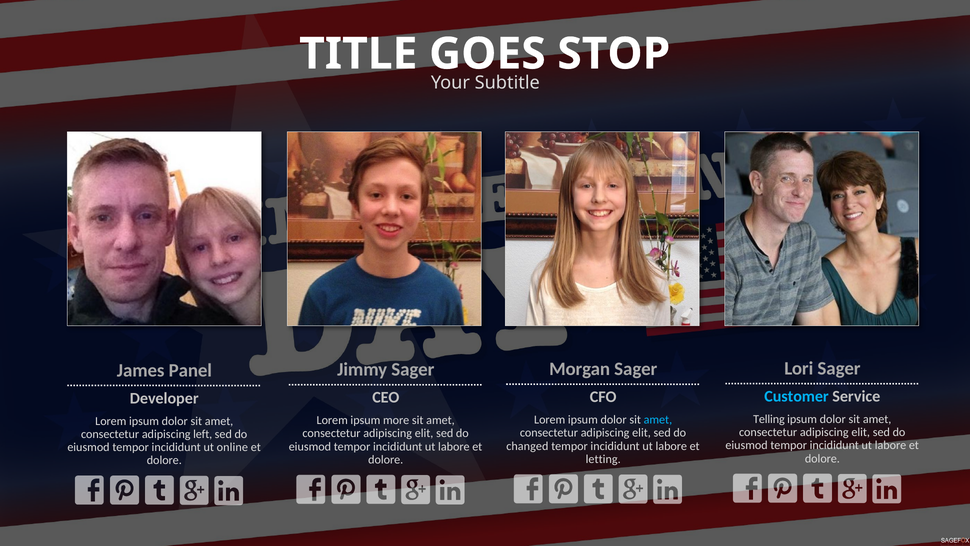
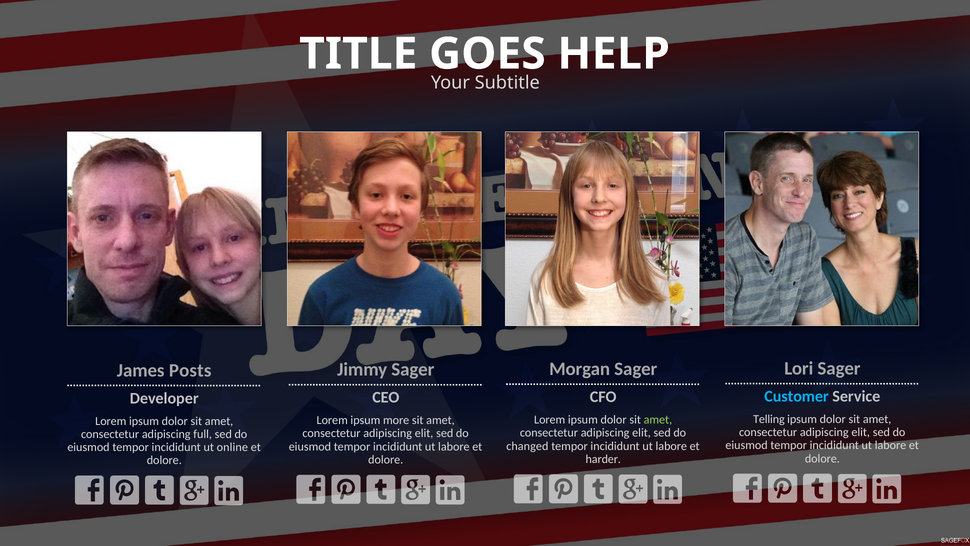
STOP: STOP -> HELP
Panel: Panel -> Posts
amet at (658, 420) colour: light blue -> light green
left: left -> full
letting: letting -> harder
